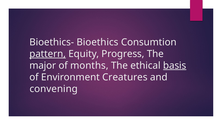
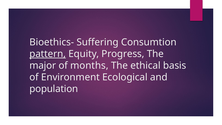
Bioethics: Bioethics -> Suffering
basis underline: present -> none
Creatures: Creatures -> Ecological
convening: convening -> population
